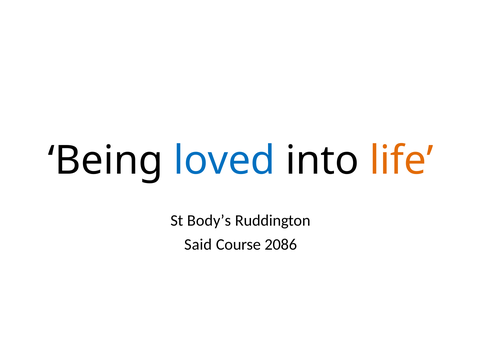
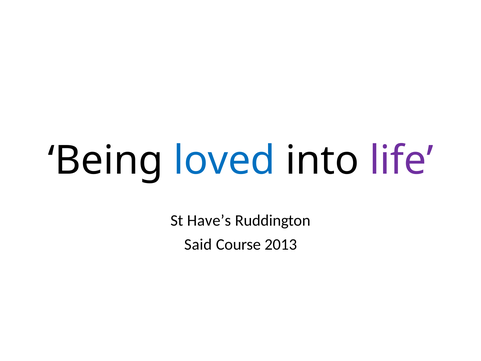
life colour: orange -> purple
Body’s: Body’s -> Have’s
2086: 2086 -> 2013
